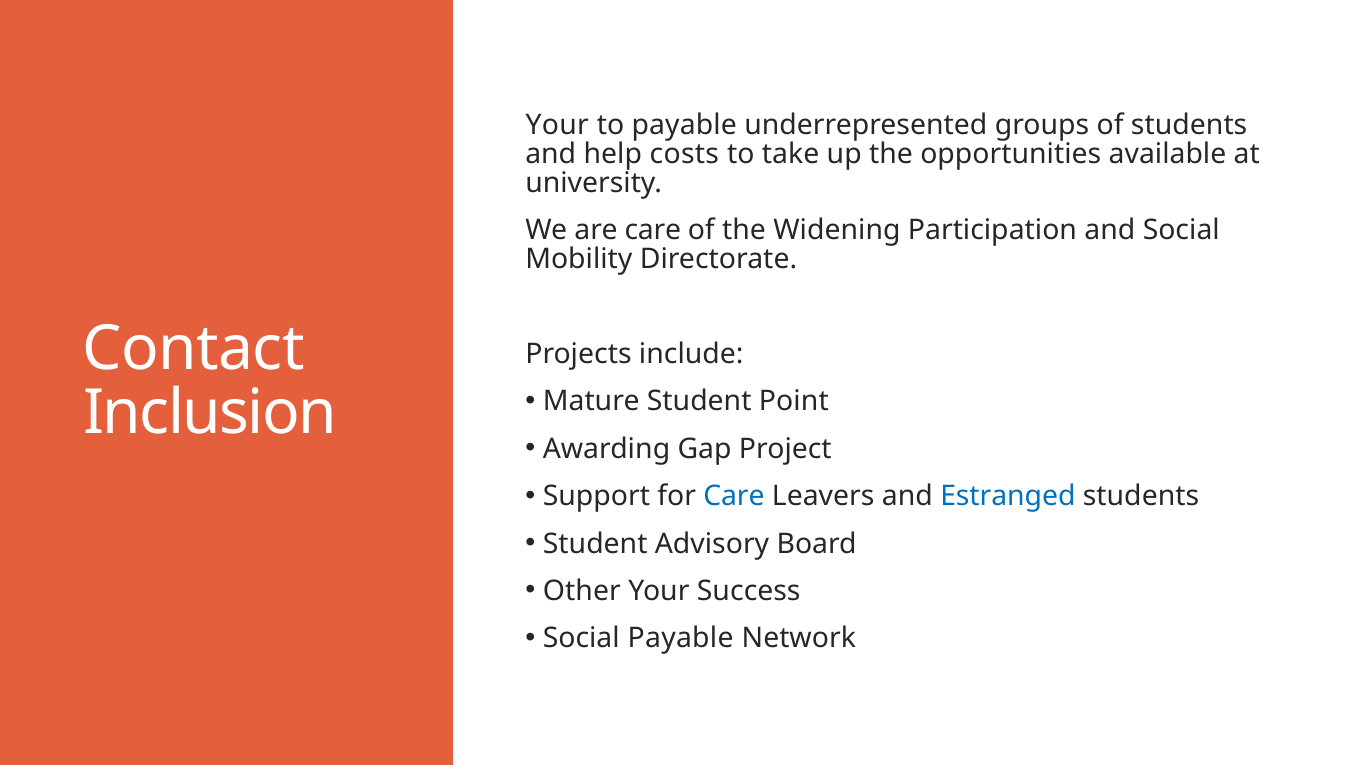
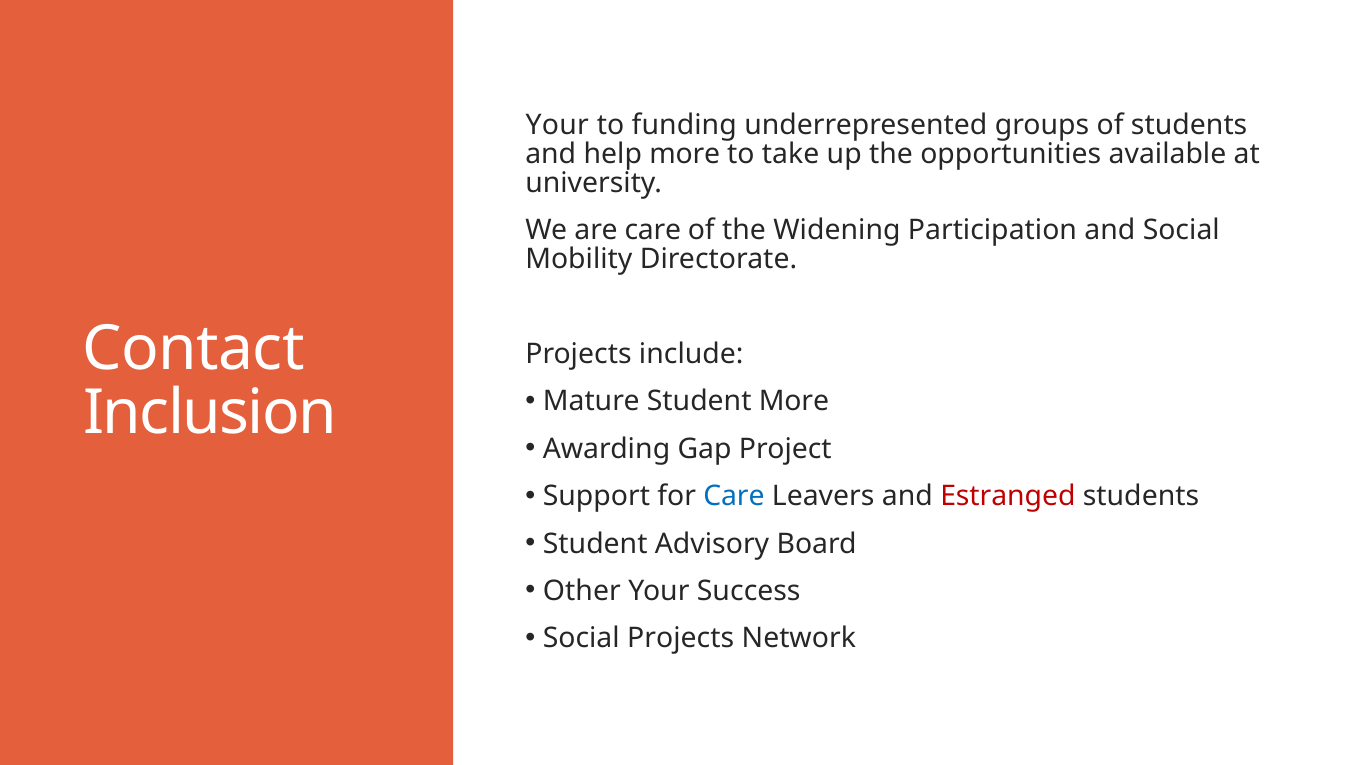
to payable: payable -> funding
help costs: costs -> more
Student Point: Point -> More
Estranged colour: blue -> red
Social Payable: Payable -> Projects
